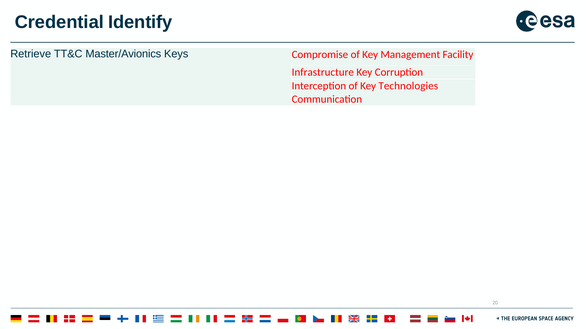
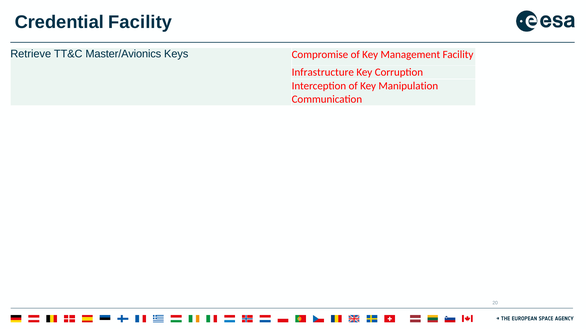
Credential Identify: Identify -> Facility
Technologies: Technologies -> Manipulation
